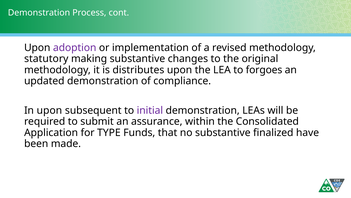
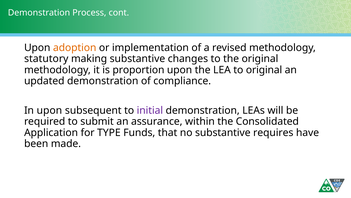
adoption colour: purple -> orange
distributes: distributes -> proportion
to forgoes: forgoes -> original
finalized: finalized -> requires
